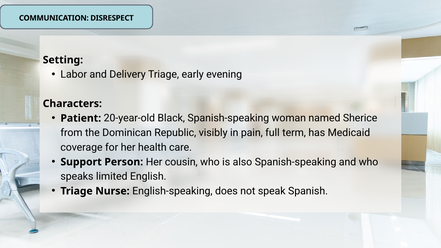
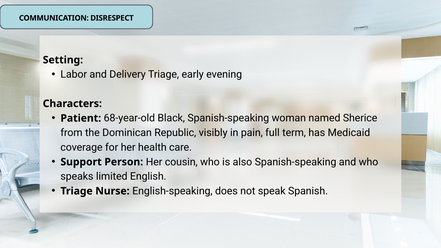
20-year-old: 20-year-old -> 68-year-old
